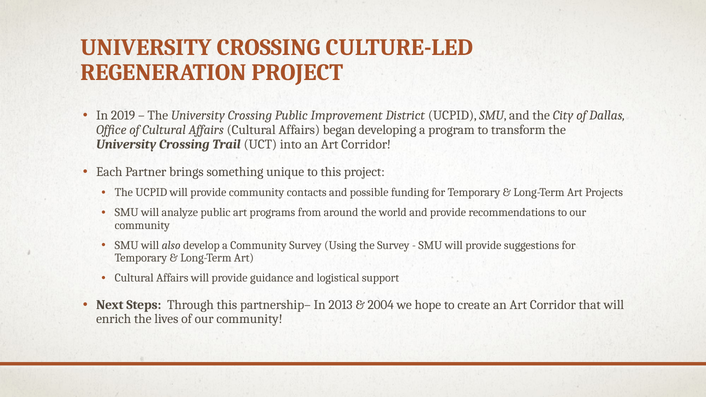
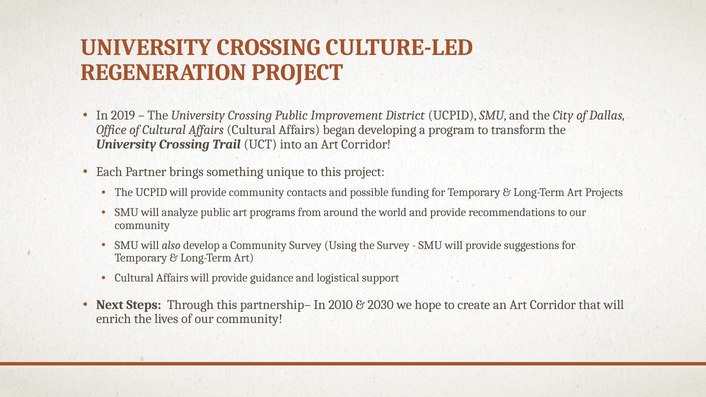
2013: 2013 -> 2010
2004: 2004 -> 2030
